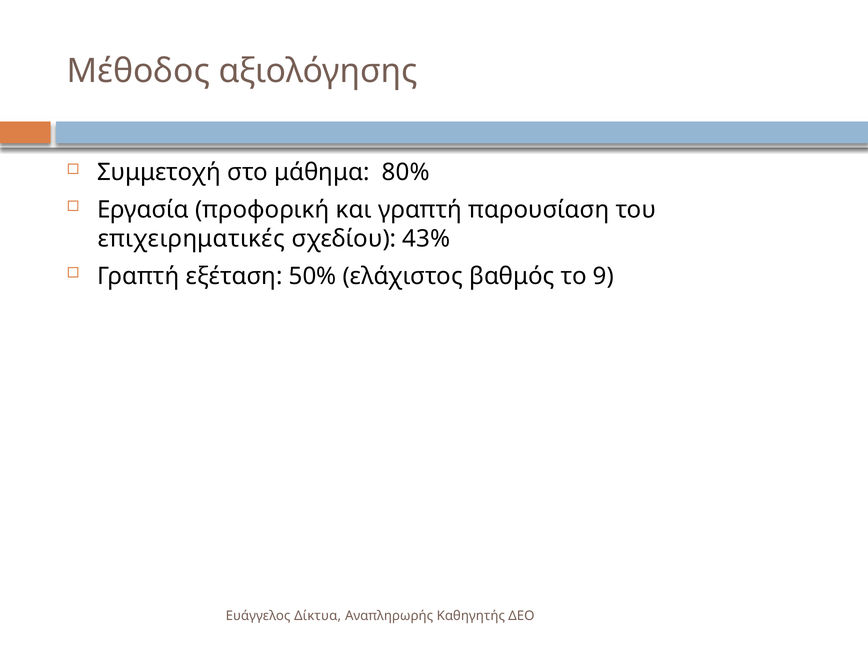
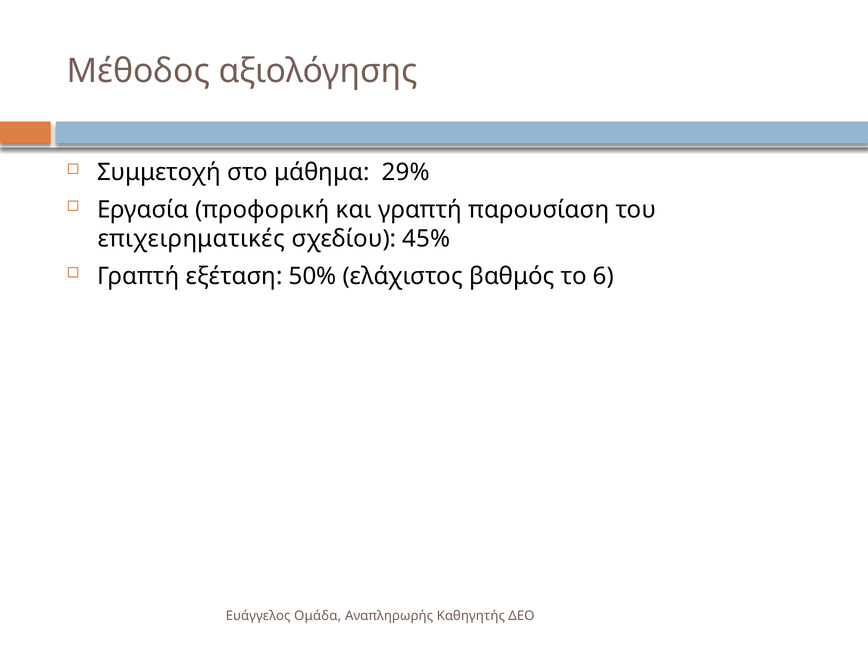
80%: 80% -> 29%
43%: 43% -> 45%
9: 9 -> 6
Δίκτυα: Δίκτυα -> Ομάδα
